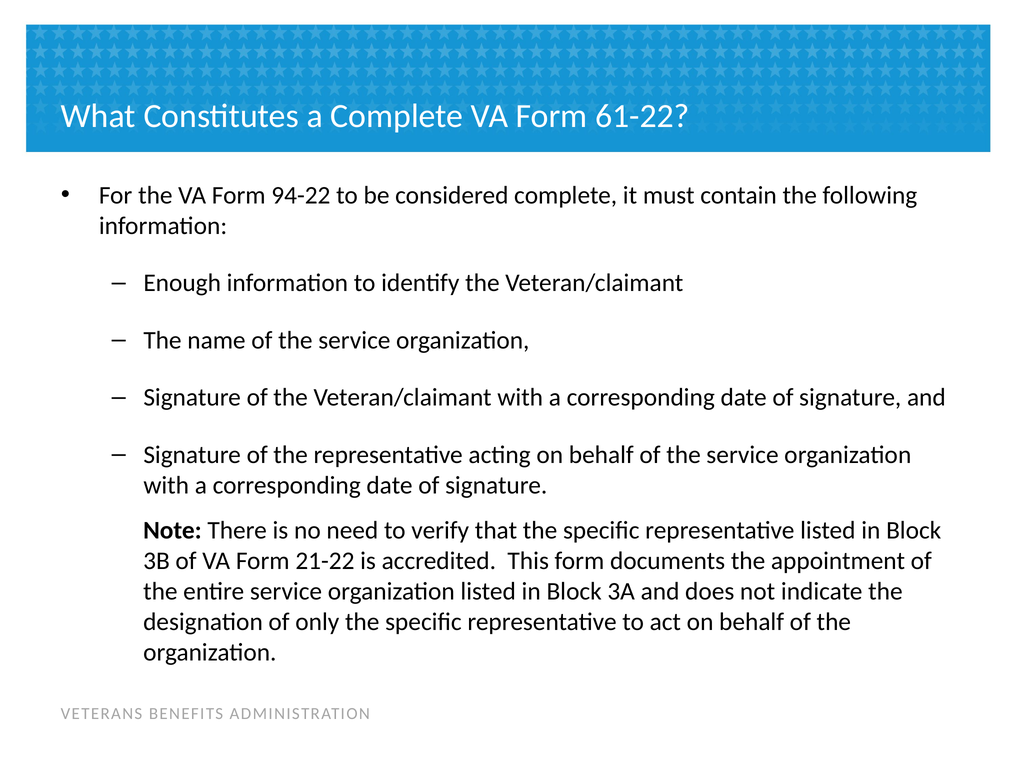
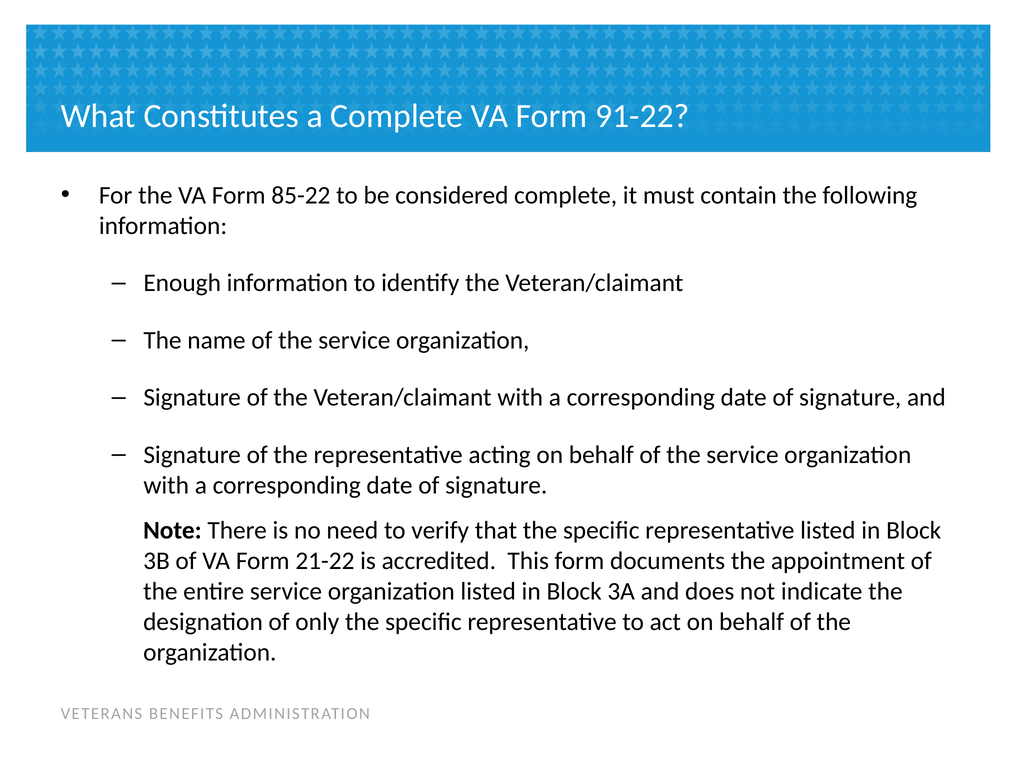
61-22: 61-22 -> 91-22
94-22: 94-22 -> 85-22
